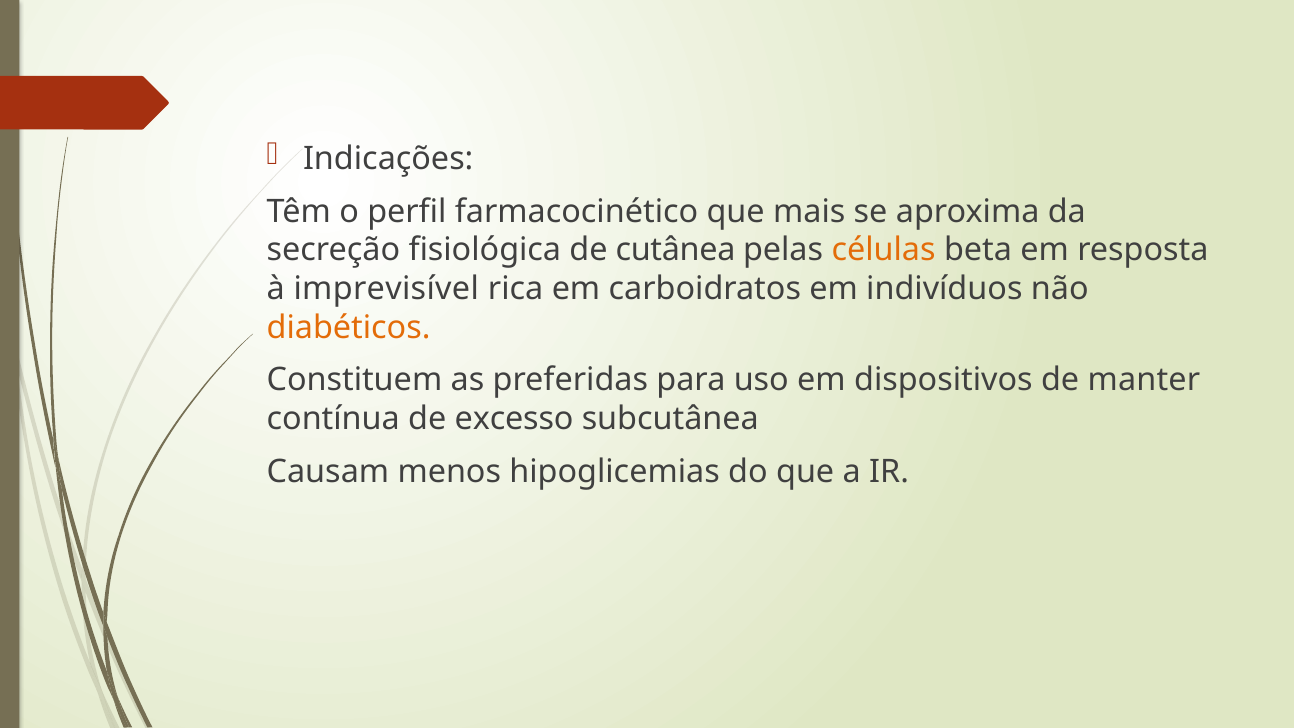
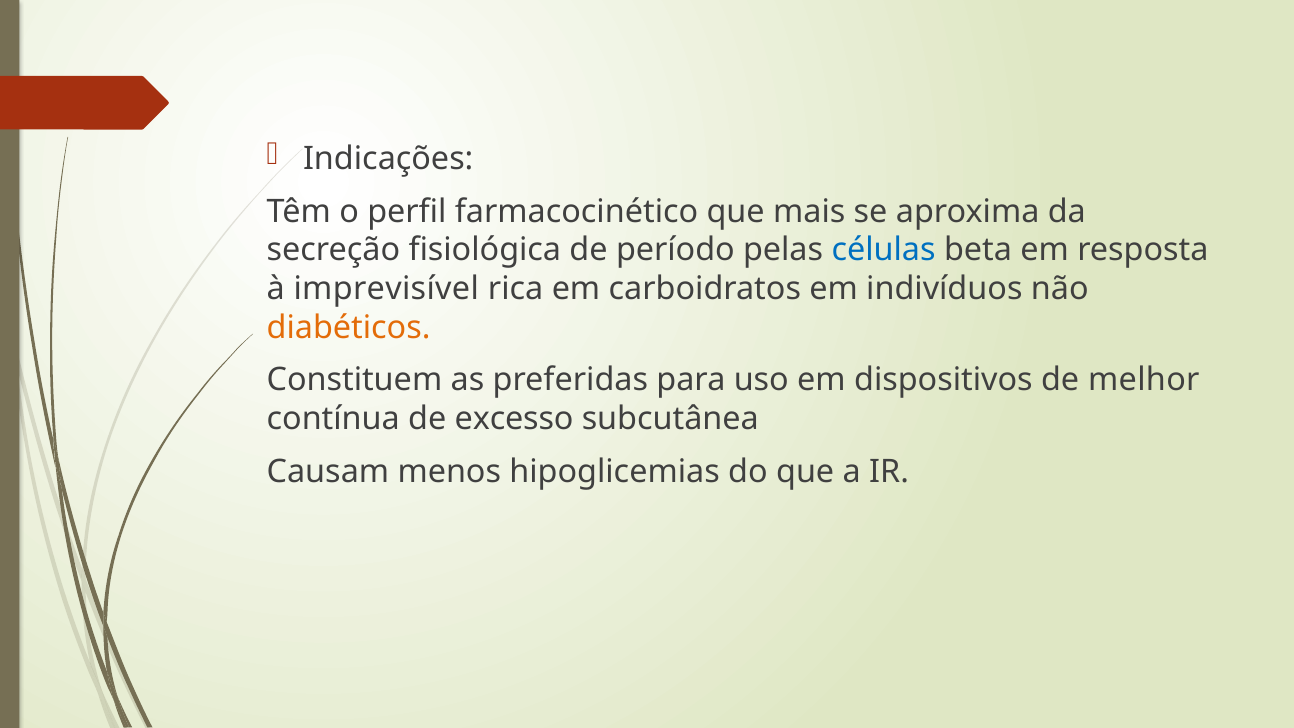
cutânea: cutânea -> período
células colour: orange -> blue
manter: manter -> melhor
